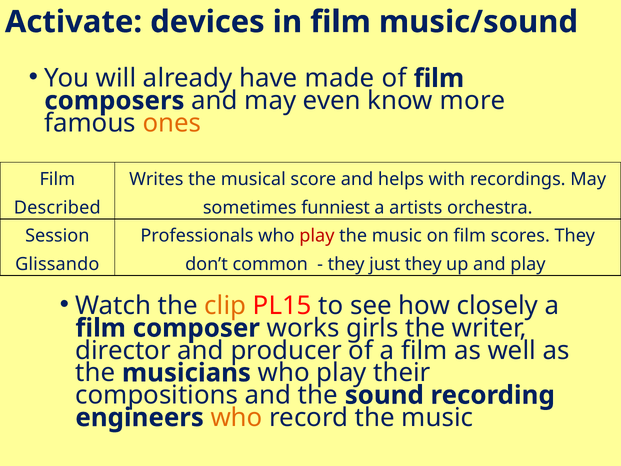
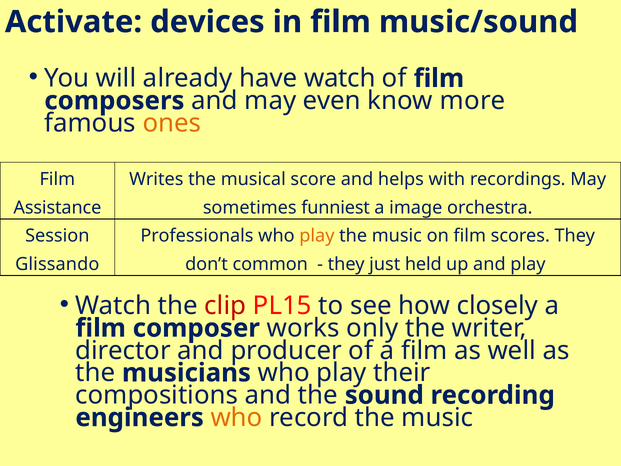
have made: made -> watch
Described: Described -> Assistance
artists: artists -> image
play at (317, 236) colour: red -> orange
just they: they -> held
clip colour: orange -> red
girls: girls -> only
